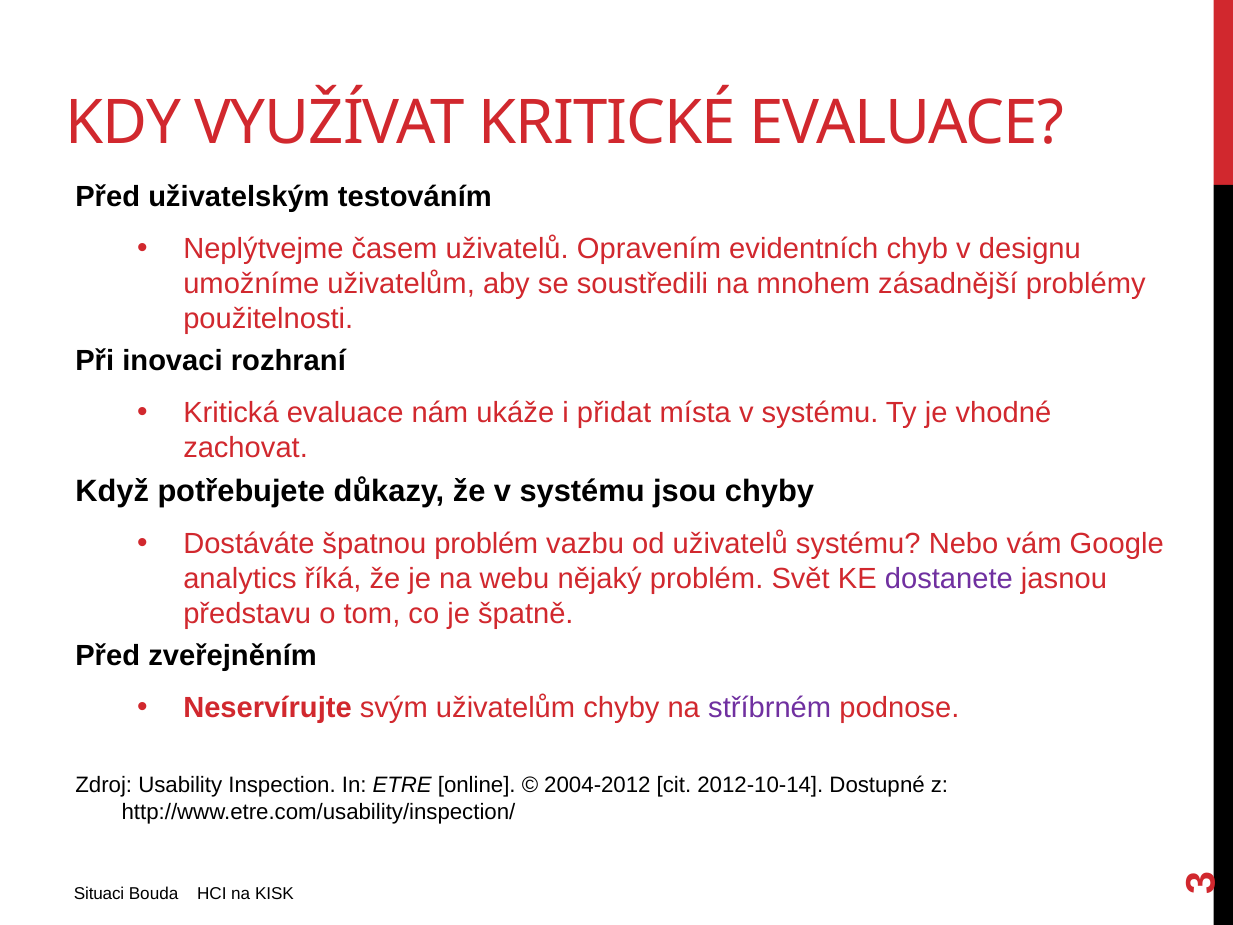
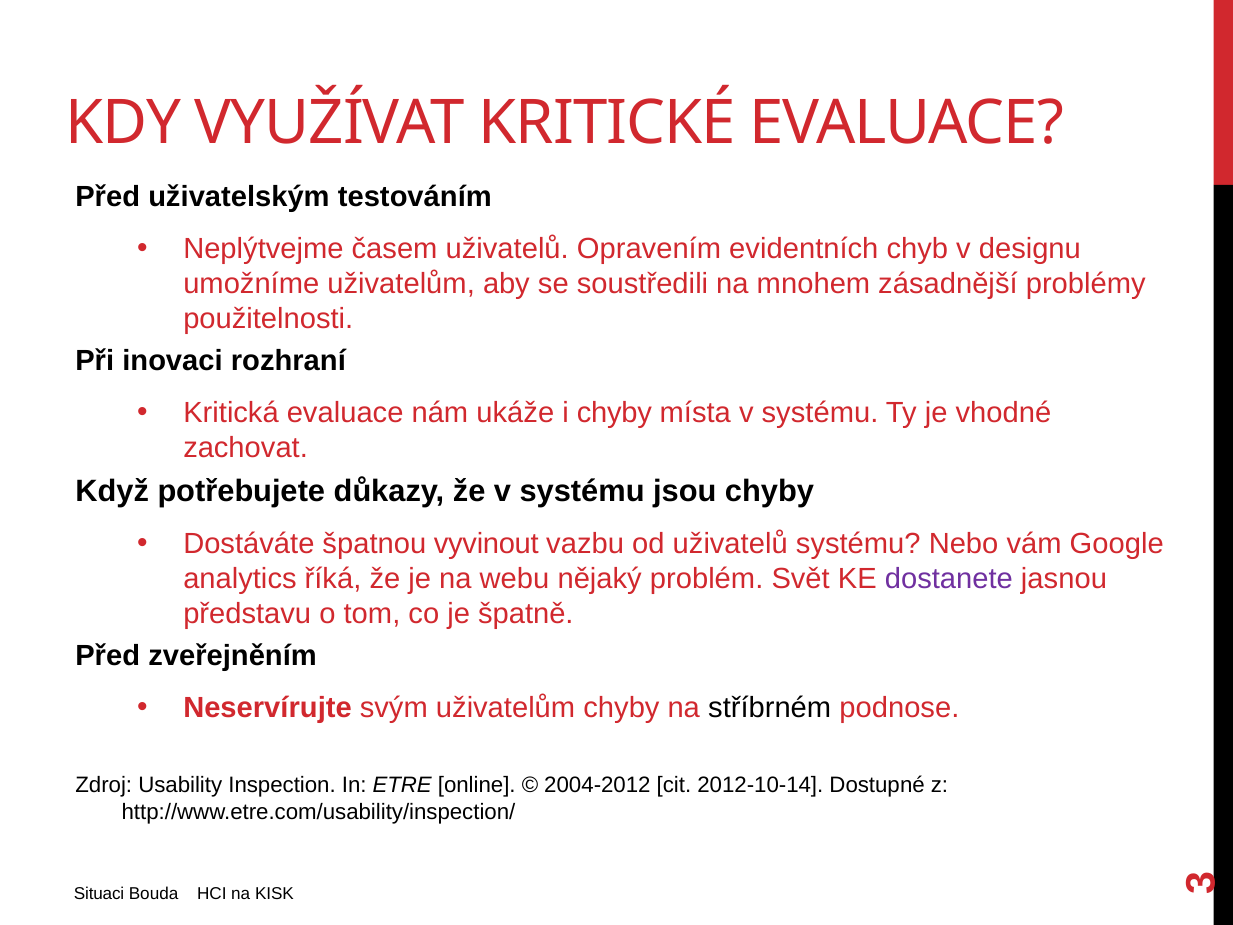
i přidat: přidat -> chyby
špatnou problém: problém -> vyvinout
stříbrném colour: purple -> black
